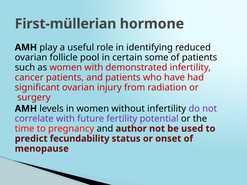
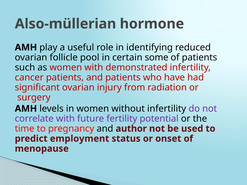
First-müllerian: First-müllerian -> Also-müllerian
fecundability: fecundability -> employment
